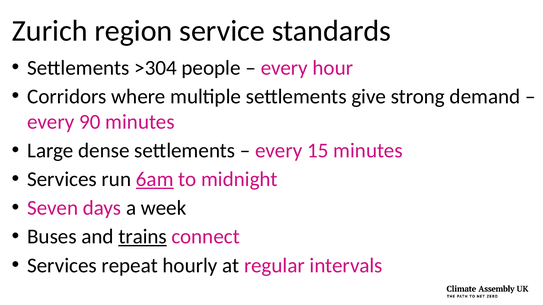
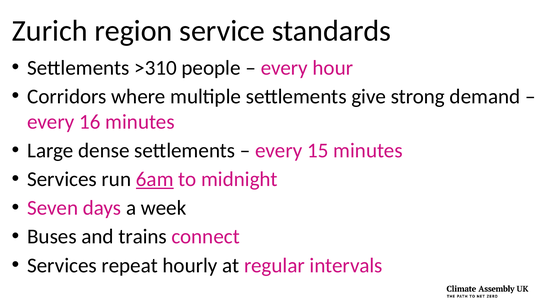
>304: >304 -> >310
90: 90 -> 16
trains underline: present -> none
